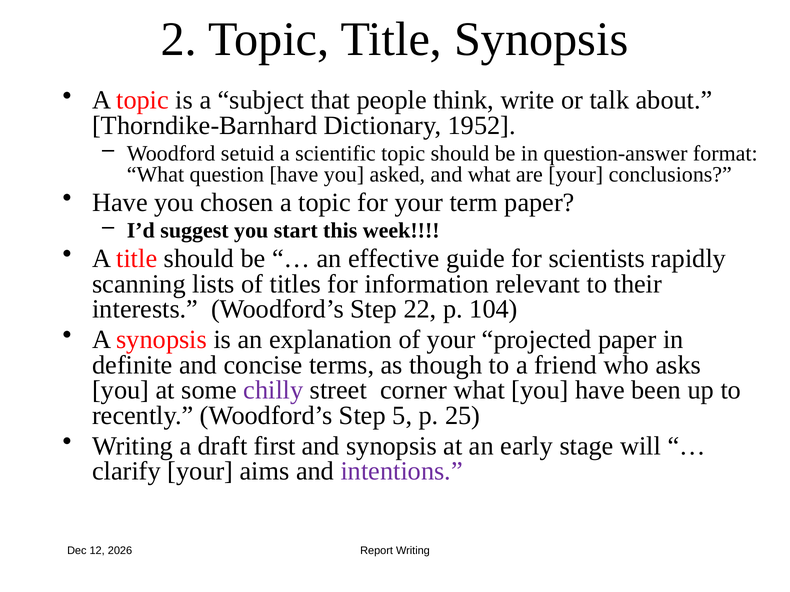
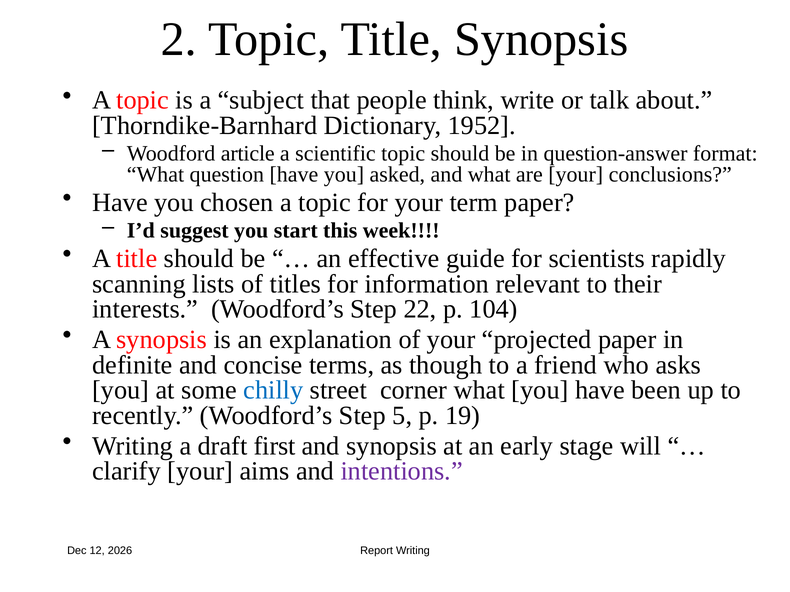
setuid: setuid -> article
chilly colour: purple -> blue
25: 25 -> 19
